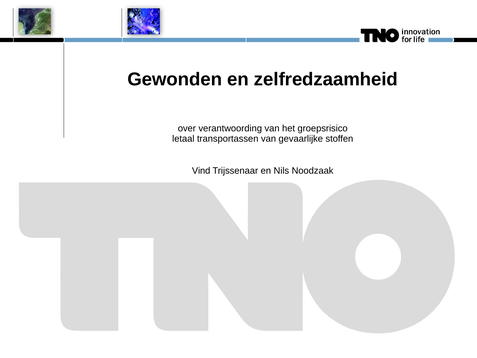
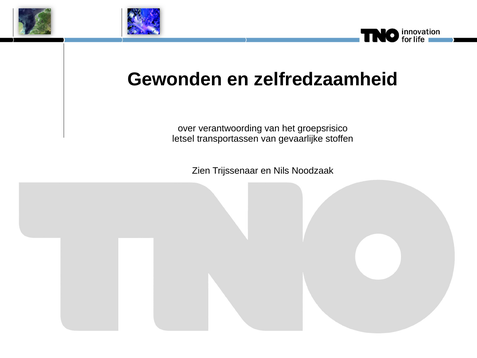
letaal: letaal -> letsel
Vind: Vind -> Zien
